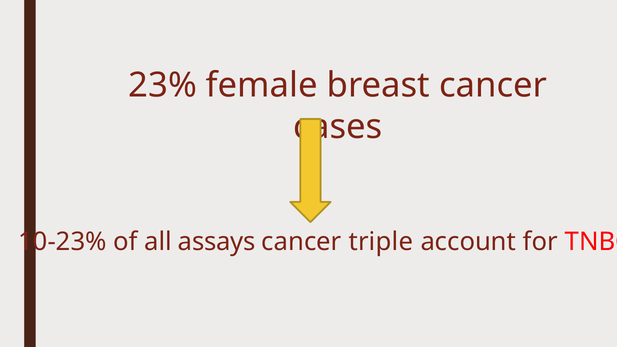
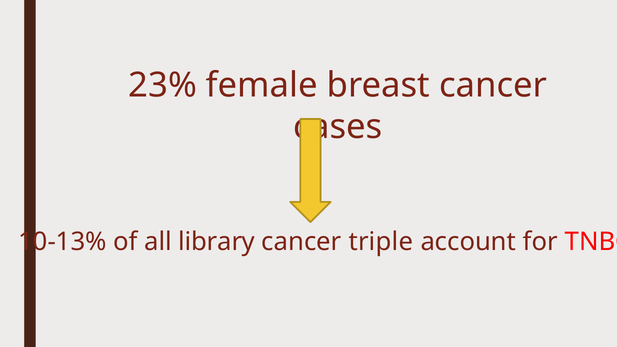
10-23%: 10-23% -> 10-13%
assays: assays -> library
